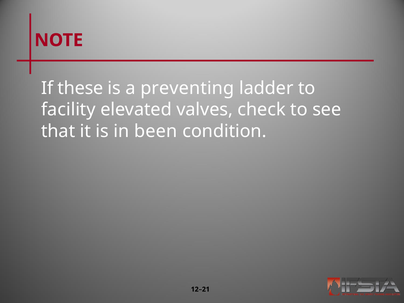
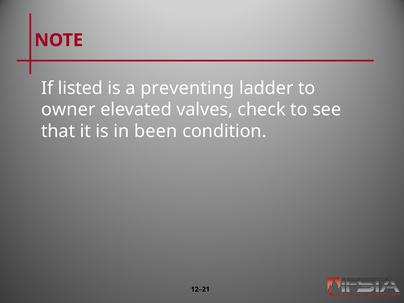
these: these -> listed
facility: facility -> owner
